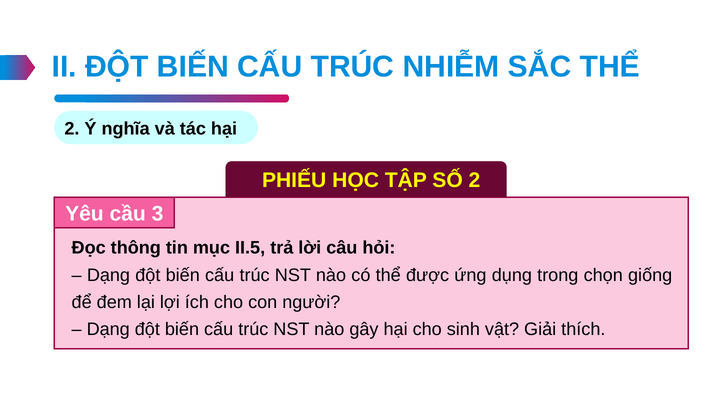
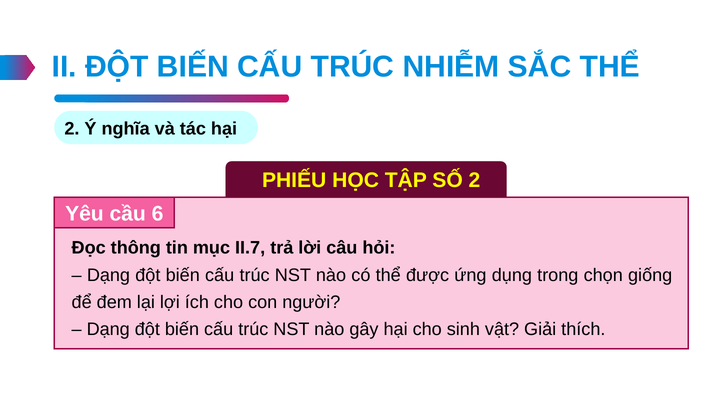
3: 3 -> 6
II.5: II.5 -> II.7
